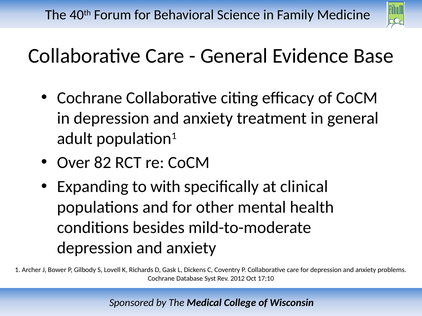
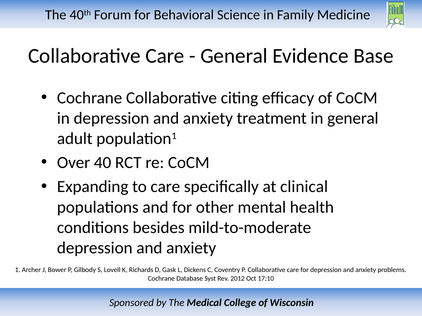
82: 82 -> 40
to with: with -> care
